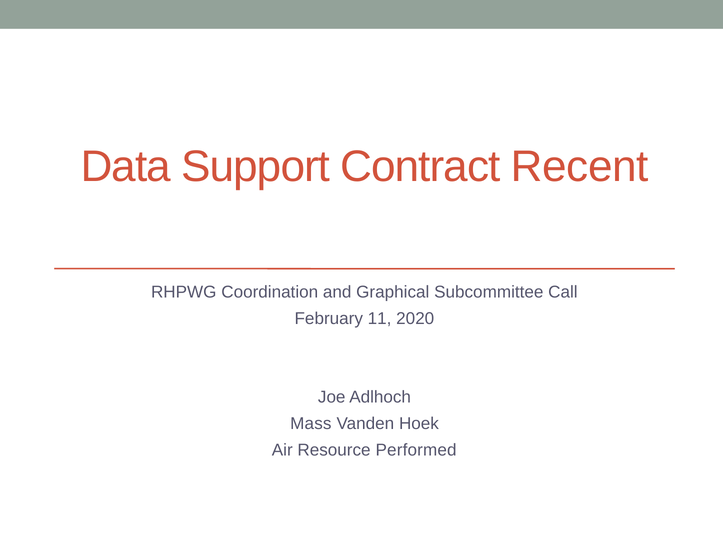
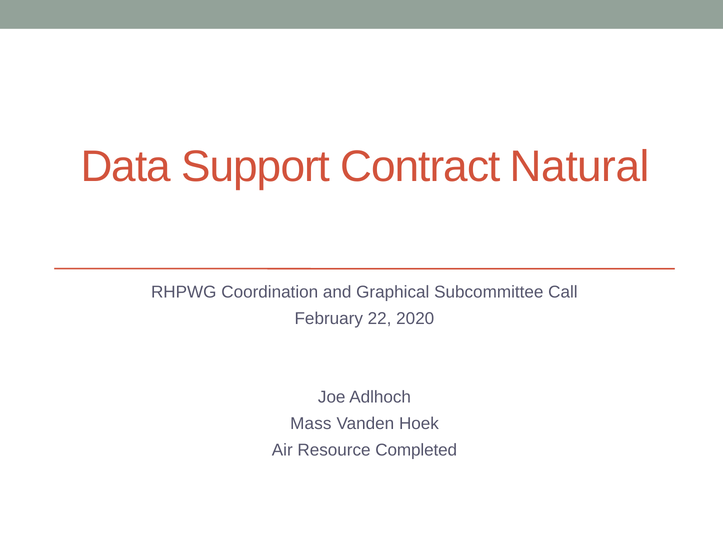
Recent: Recent -> Natural
11: 11 -> 22
Performed: Performed -> Completed
